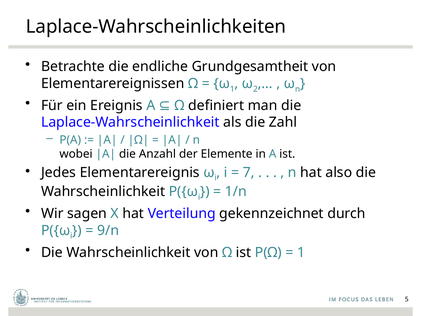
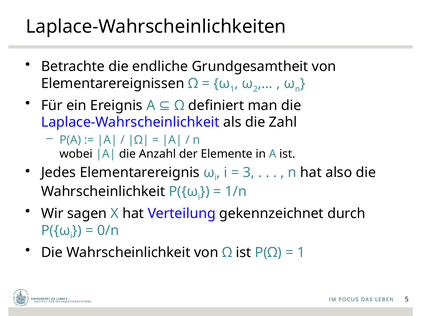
7: 7 -> 3
9/n: 9/n -> 0/n
